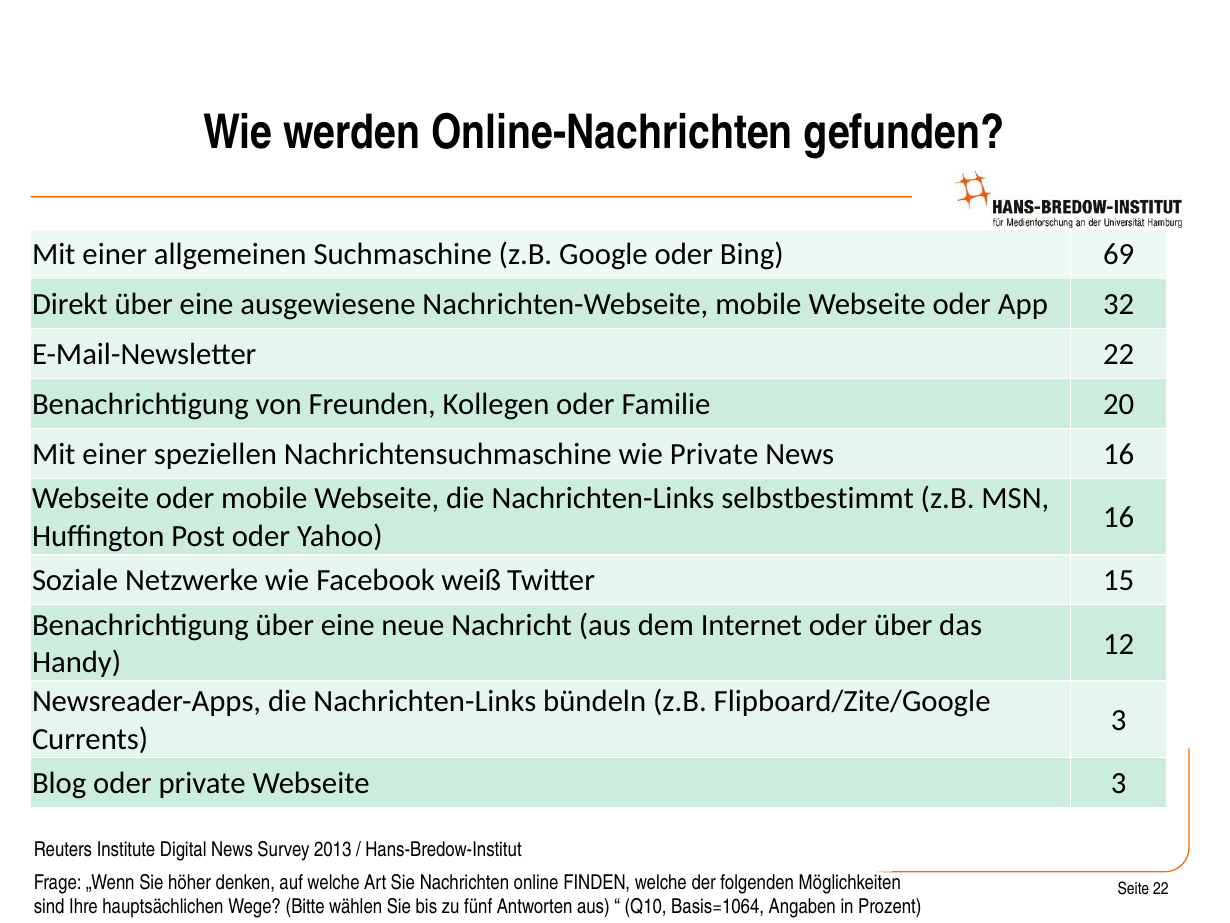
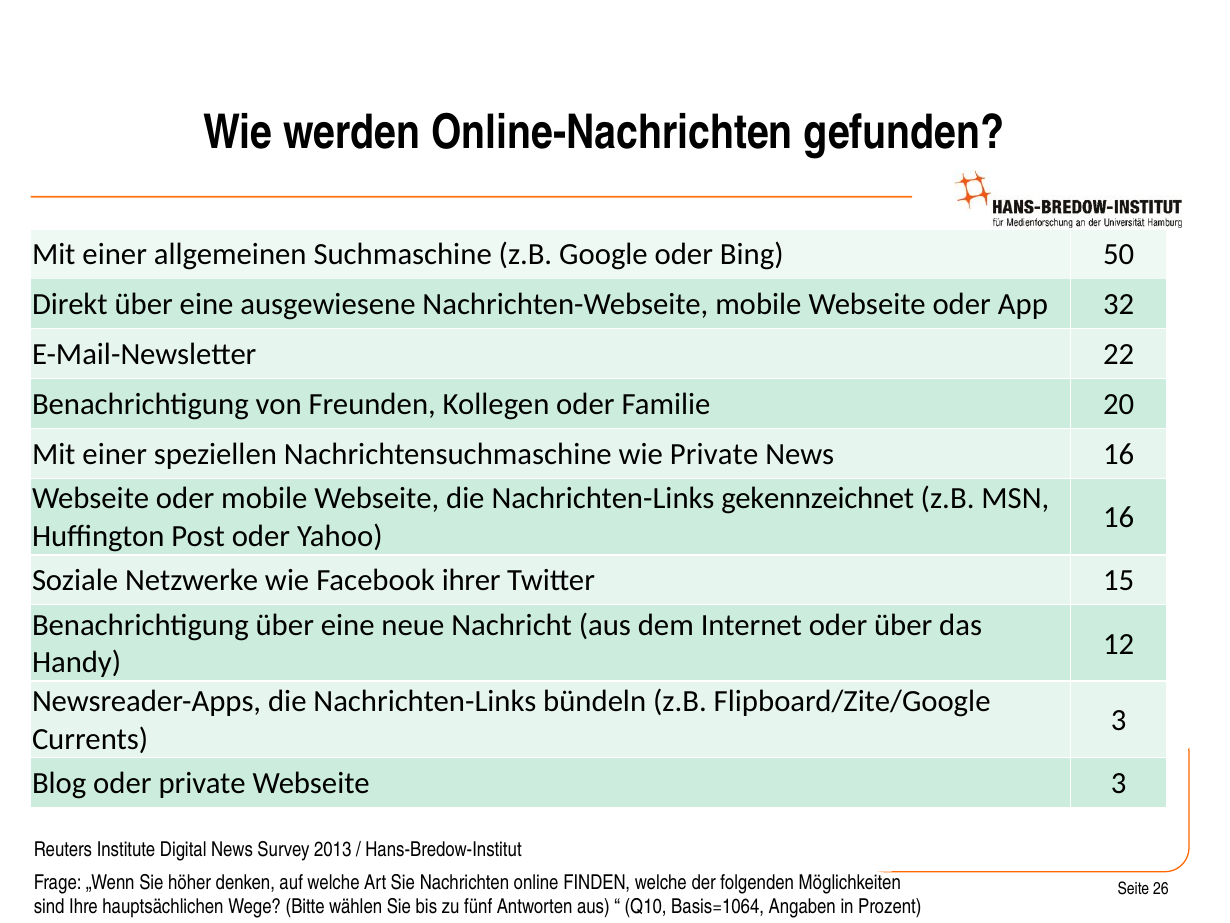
69: 69 -> 50
selbstbestimmt: selbstbestimmt -> gekennzeichnet
weiß: weiß -> ihrer
Seite 22: 22 -> 26
